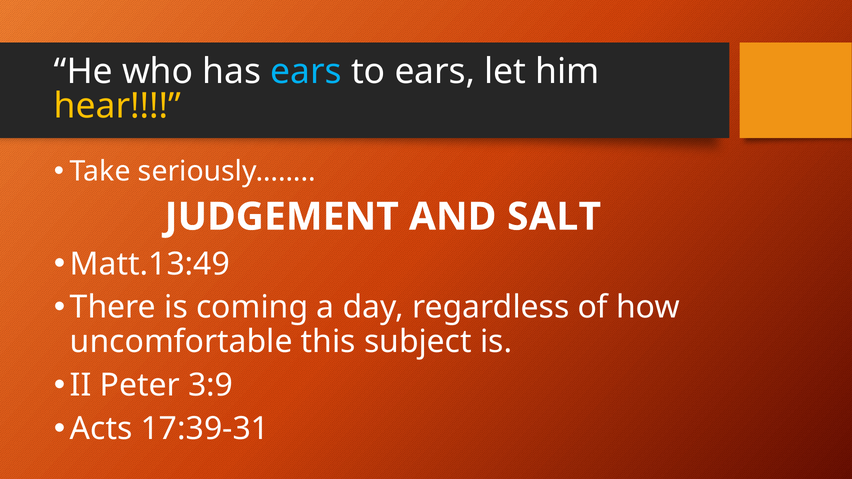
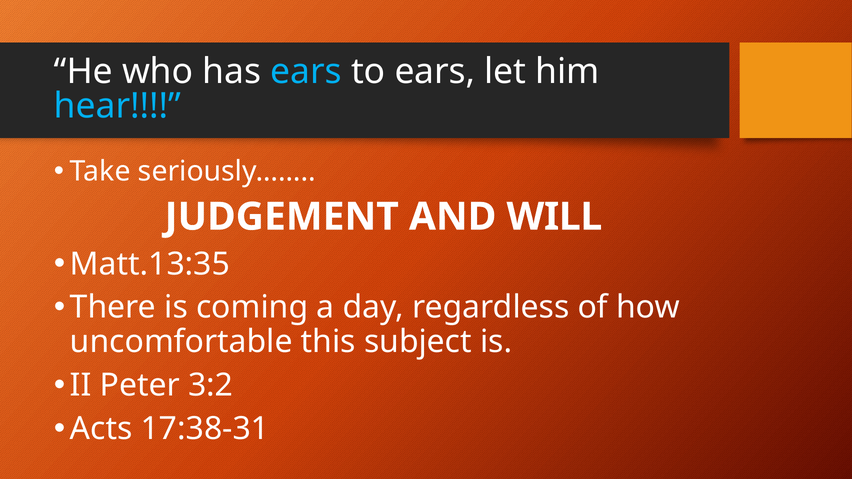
hear colour: yellow -> light blue
SALT: SALT -> WILL
Matt.13:49: Matt.13:49 -> Matt.13:35
3:9: 3:9 -> 3:2
17:39-31: 17:39-31 -> 17:38-31
